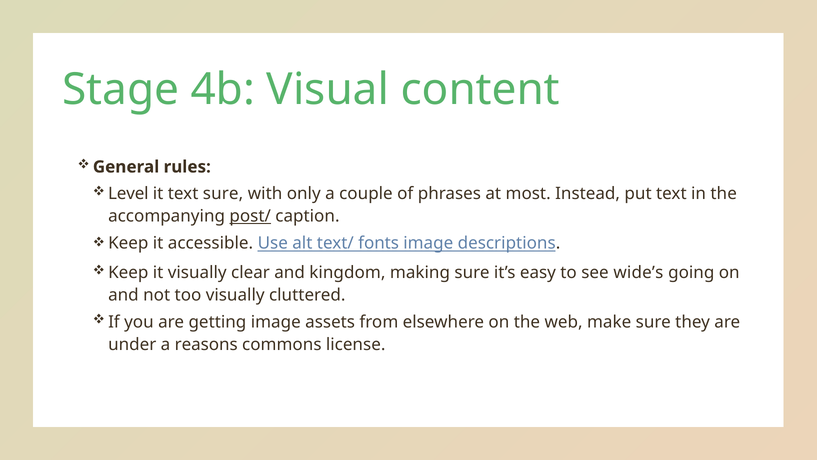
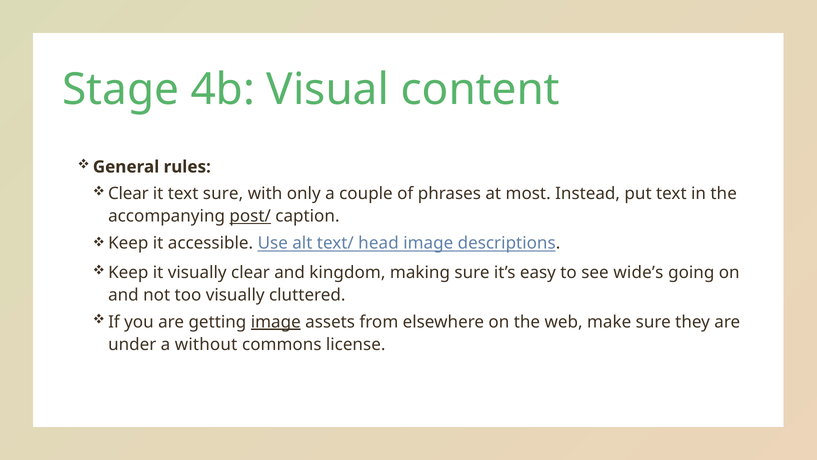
Level at (128, 193): Level -> Clear
fonts: fonts -> head
image at (276, 322) underline: none -> present
reasons: reasons -> without
